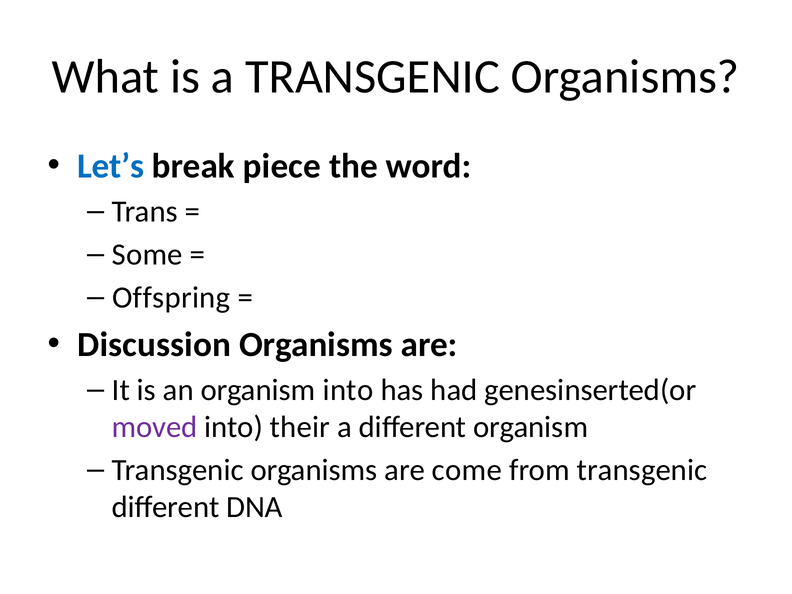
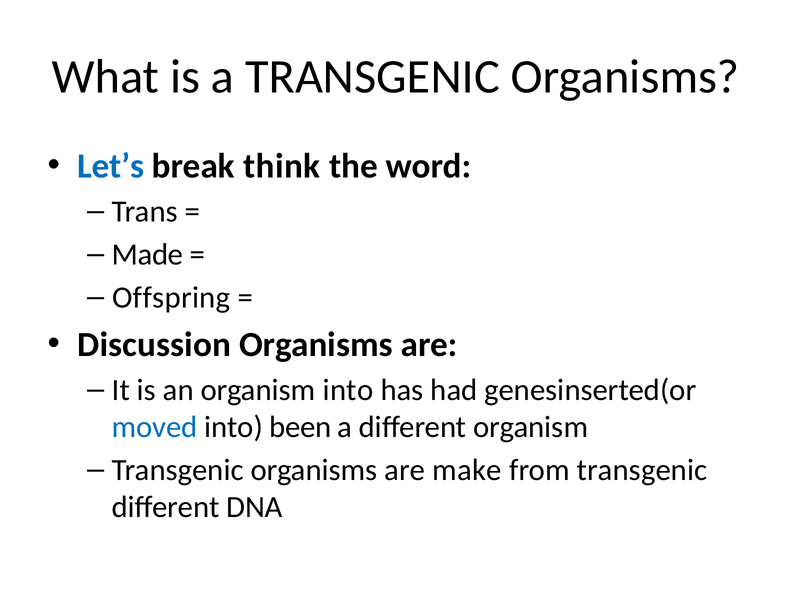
piece: piece -> think
Some: Some -> Made
moved colour: purple -> blue
their: their -> been
come: come -> make
